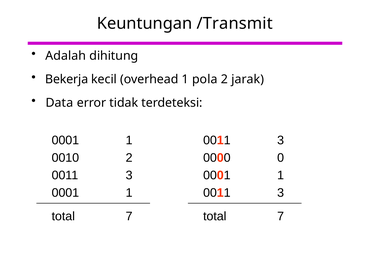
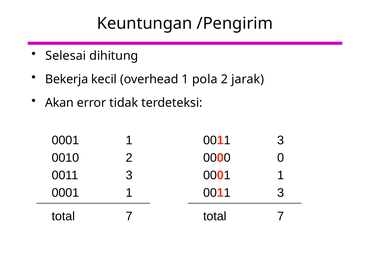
/Transmit: /Transmit -> /Pengirim
Adalah: Adalah -> Selesai
Data: Data -> Akan
